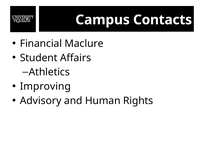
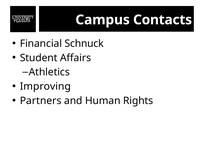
Maclure: Maclure -> Schnuck
Advisory: Advisory -> Partners
